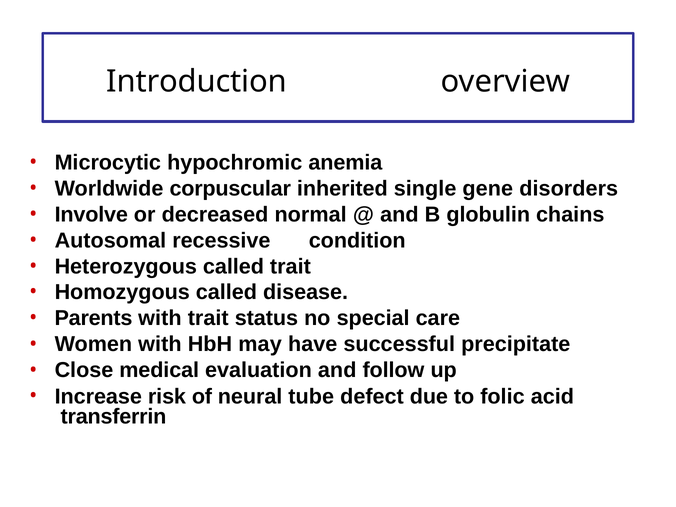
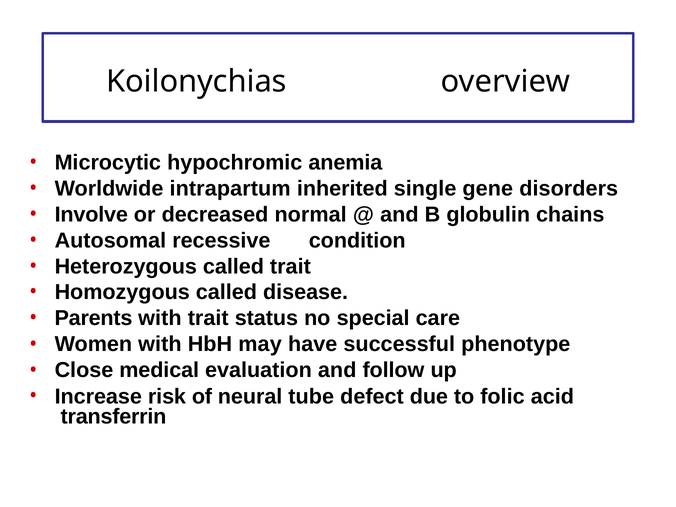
Introduction: Introduction -> Koilonychias
corpuscular: corpuscular -> intrapartum
precipitate: precipitate -> phenotype
